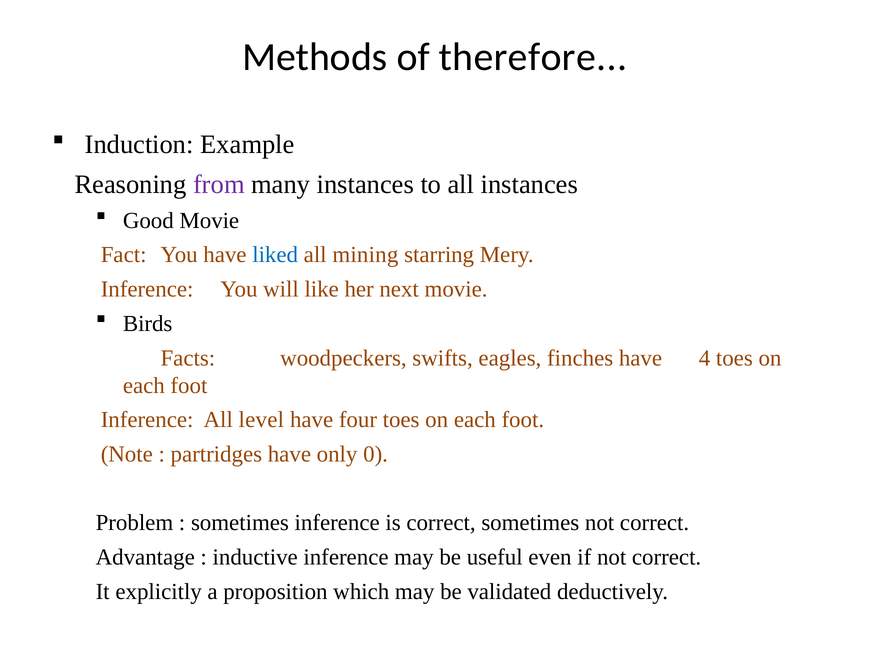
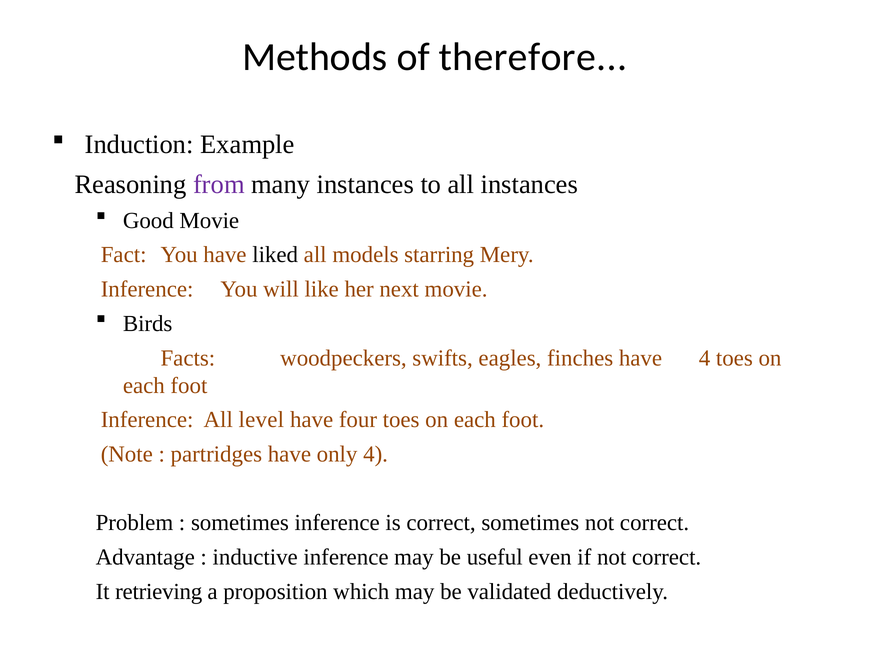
liked colour: blue -> black
mining: mining -> models
only 0: 0 -> 4
explicitly: explicitly -> retrieving
